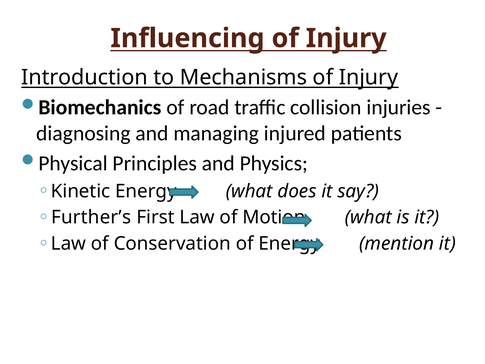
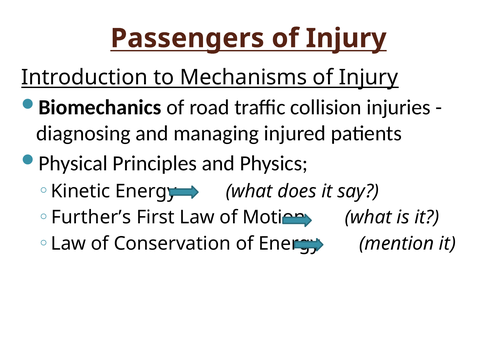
Influencing: Influencing -> Passengers
